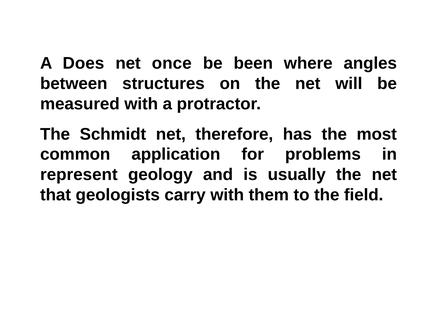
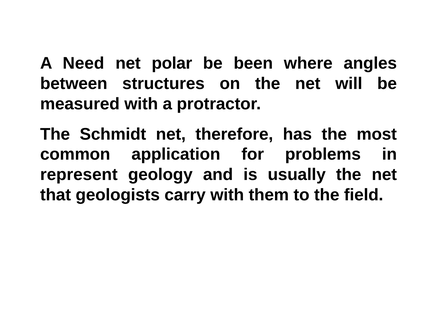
Does: Does -> Need
once: once -> polar
